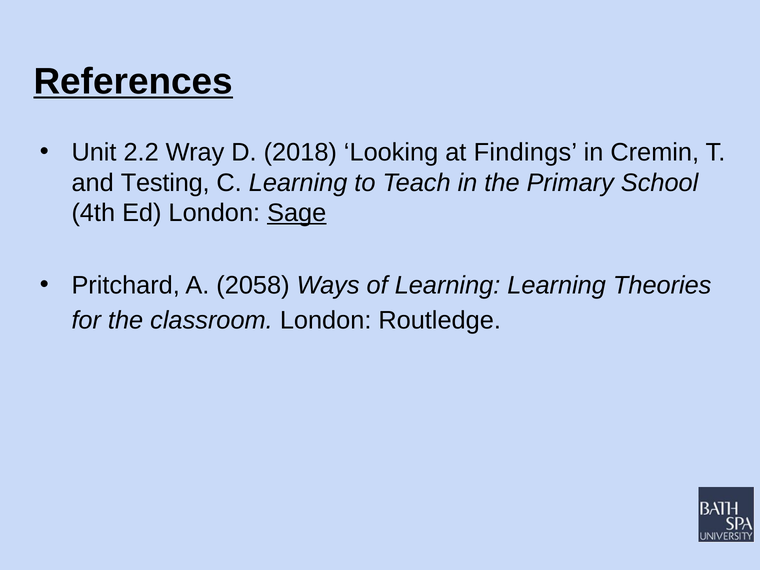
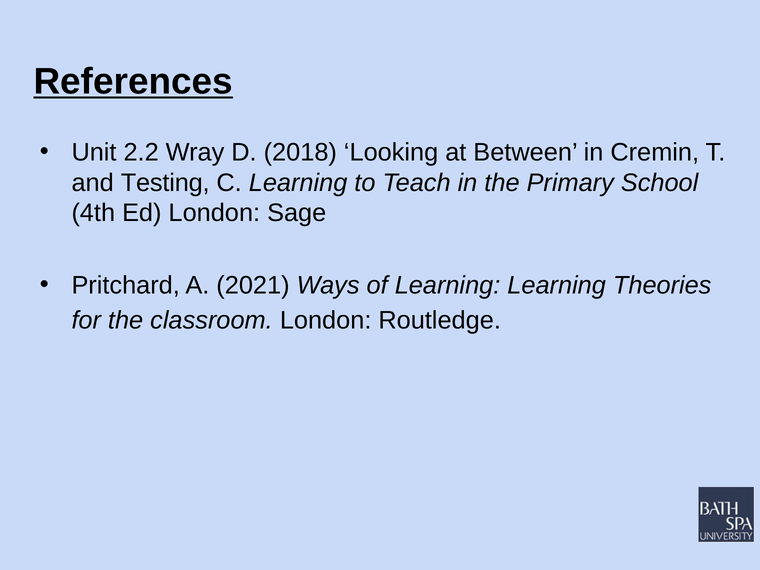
Findings: Findings -> Between
Sage underline: present -> none
2058: 2058 -> 2021
